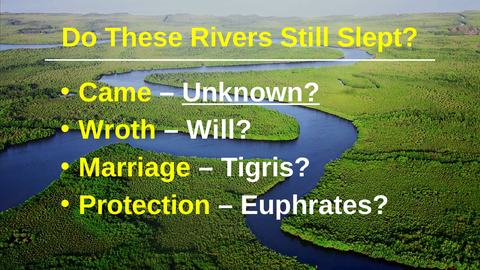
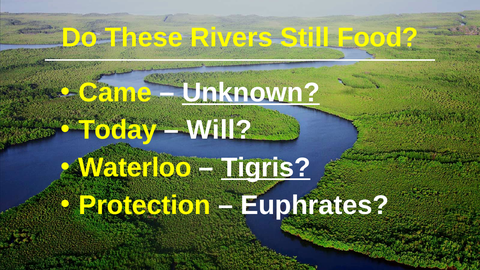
Slept: Slept -> Food
Wroth: Wroth -> Today
Marriage: Marriage -> Waterloo
Tigris underline: none -> present
